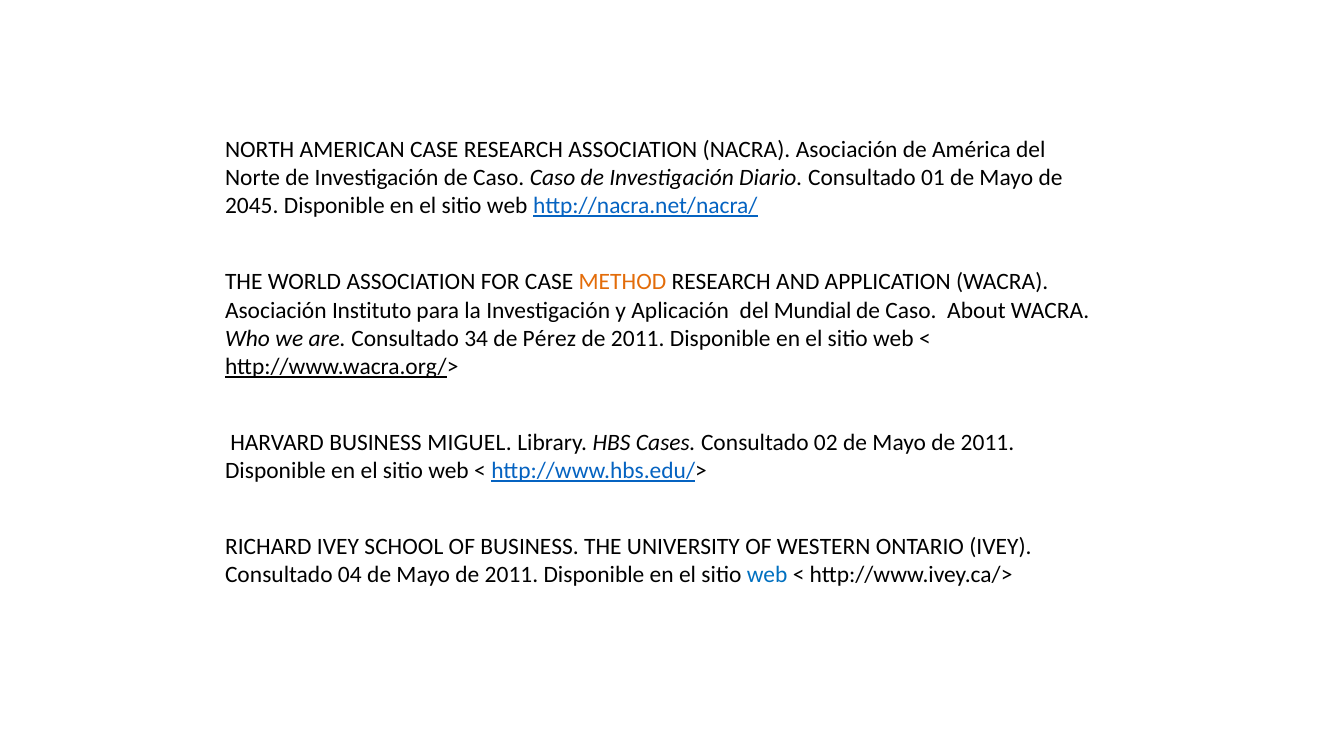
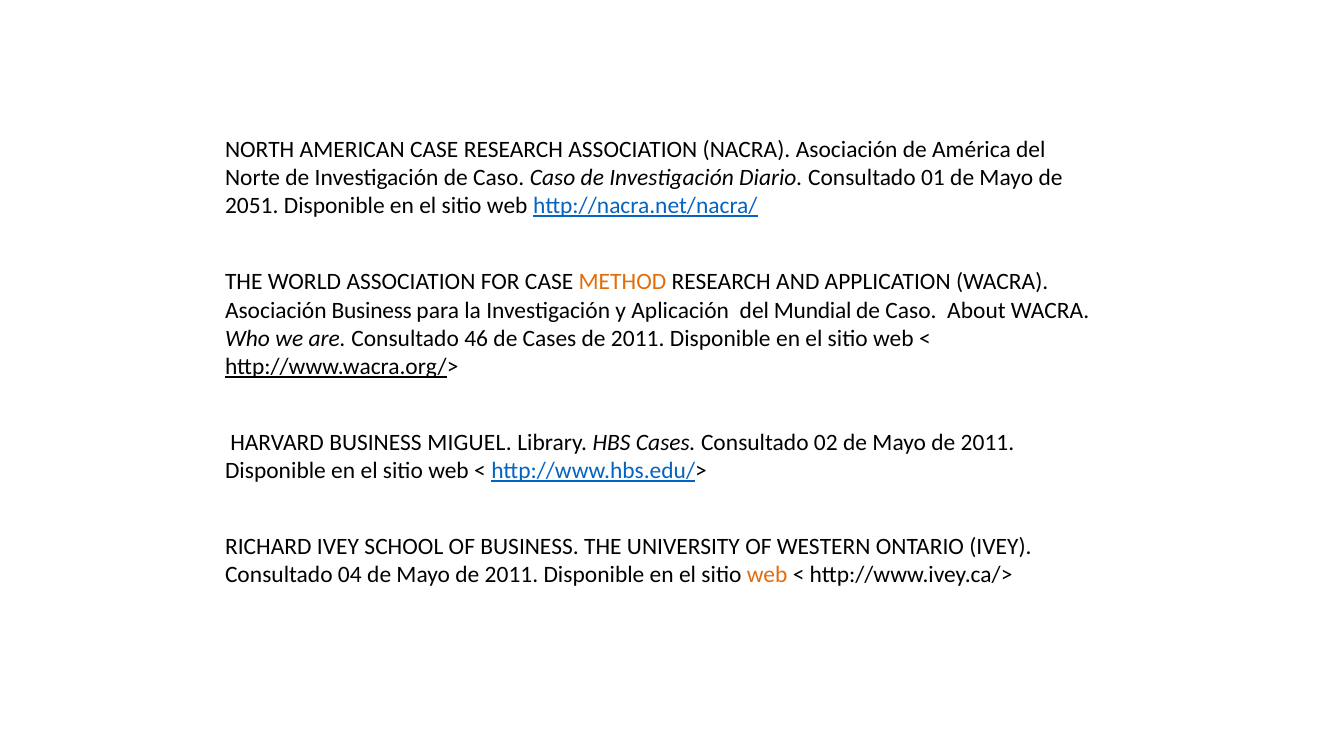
2045: 2045 -> 2051
Asociación Instituto: Instituto -> Business
34: 34 -> 46
de Pérez: Pérez -> Cases
web at (767, 575) colour: blue -> orange
